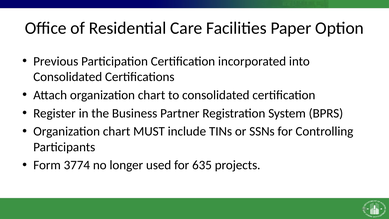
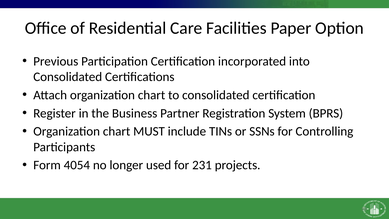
3774: 3774 -> 4054
635: 635 -> 231
